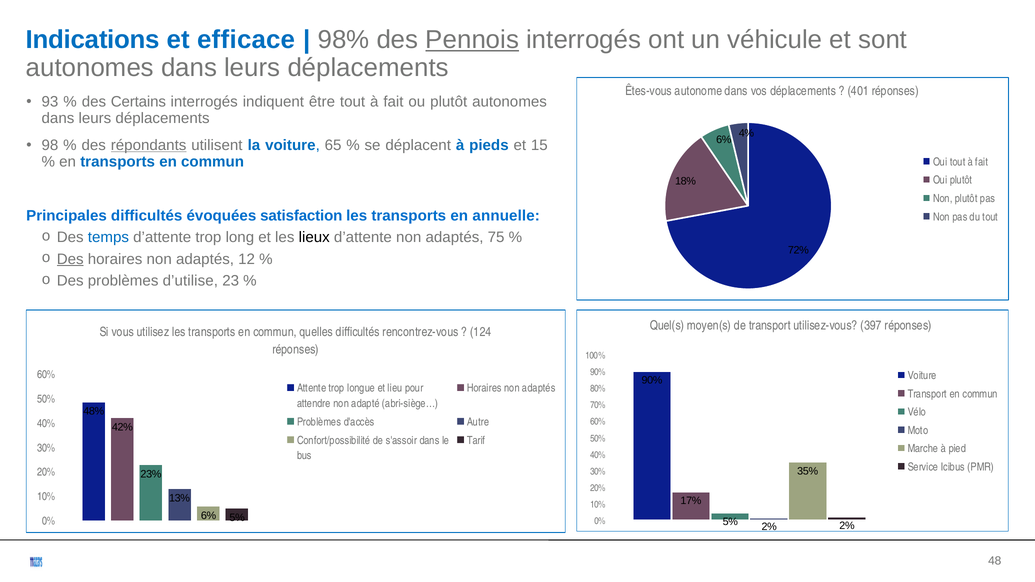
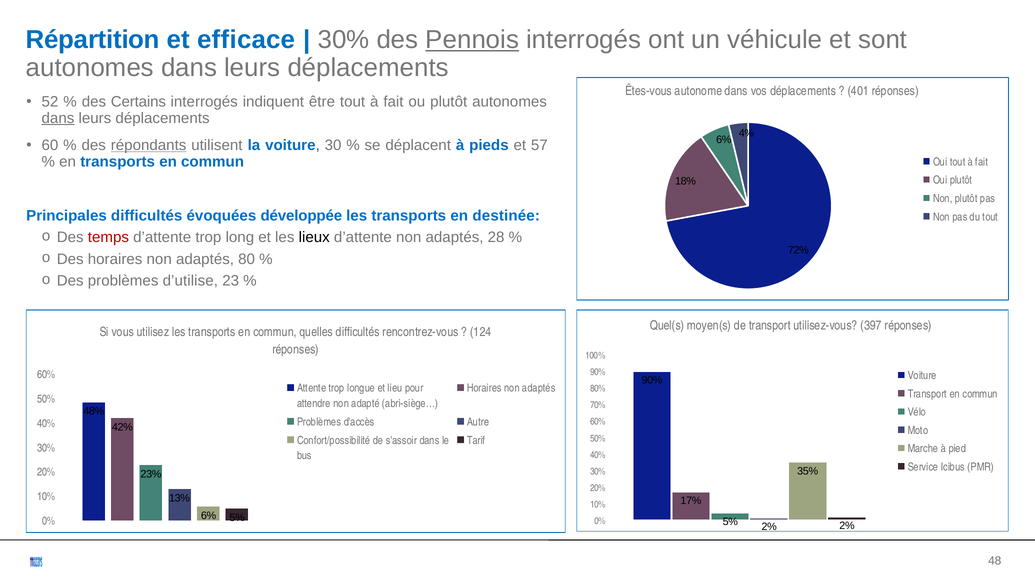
Indications: Indications -> Répartition
98% at (344, 40): 98% -> 30%
93: 93 -> 52
dans at (58, 118) underline: none -> present
98: 98 -> 60
65: 65 -> 30
15: 15 -> 57
satisfaction: satisfaction -> développée
annuelle: annuelle -> destinée
temps colour: blue -> red
75: 75 -> 28
Des at (70, 259) underline: present -> none
12: 12 -> 80
